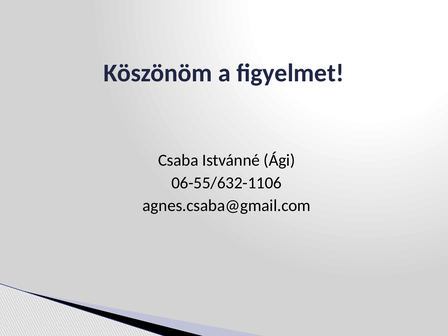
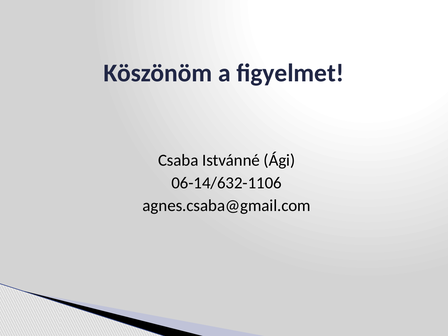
06-55/632-1106: 06-55/632-1106 -> 06-14/632-1106
